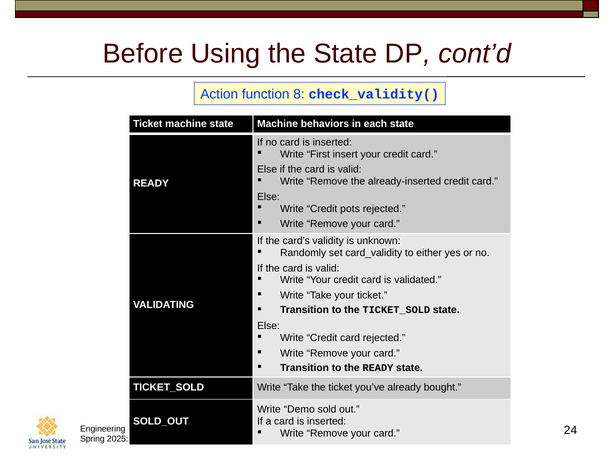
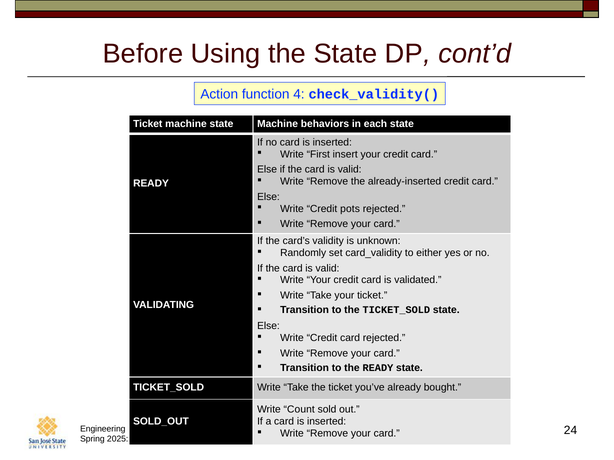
8: 8 -> 4
Demo: Demo -> Count
